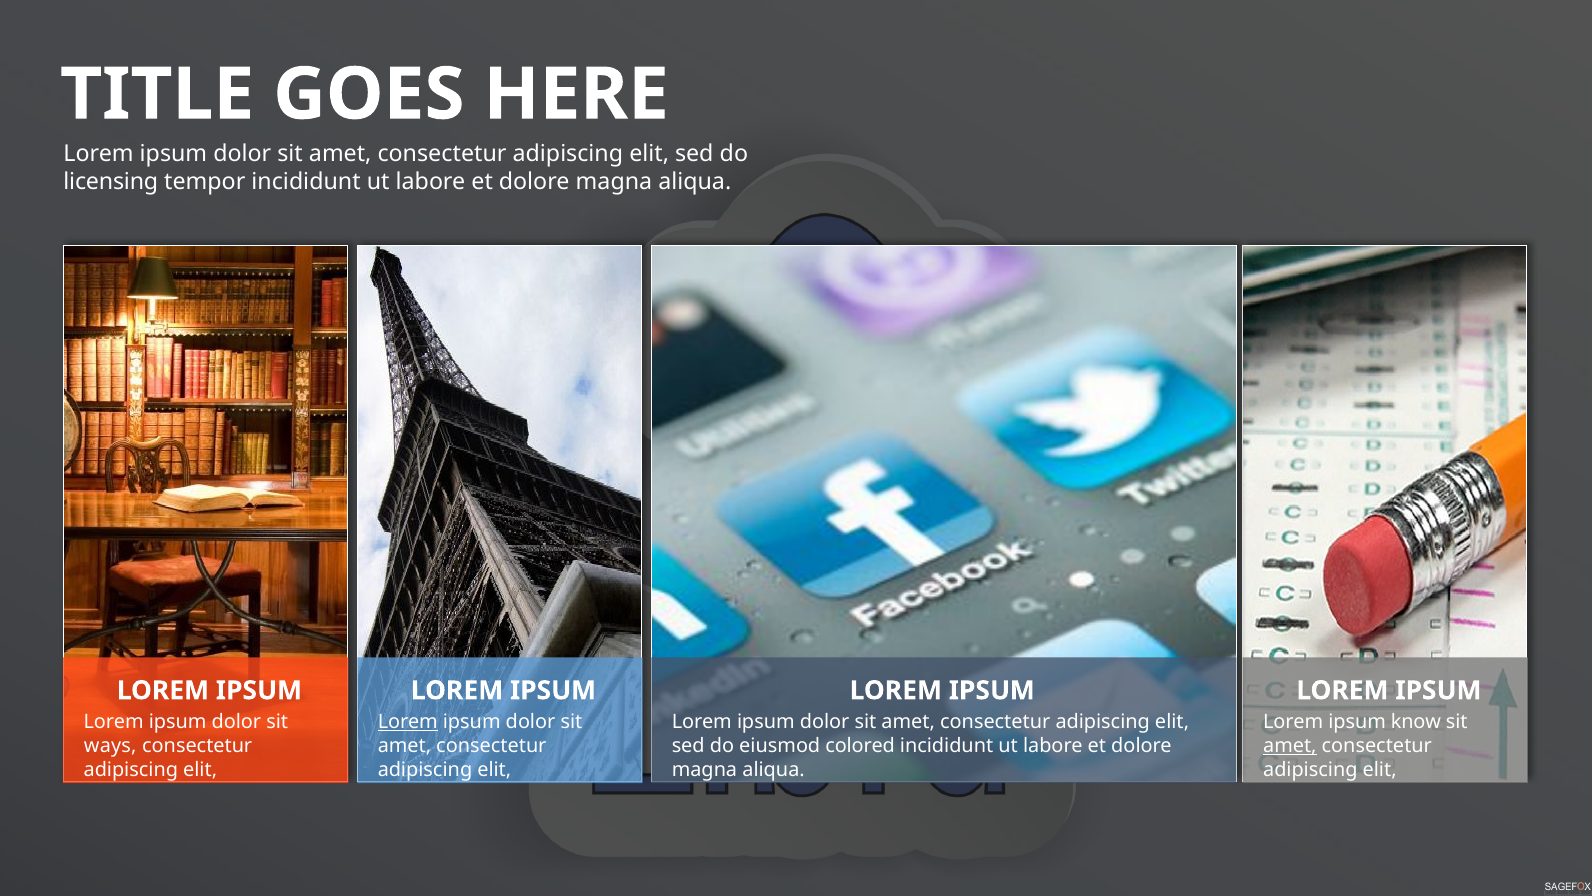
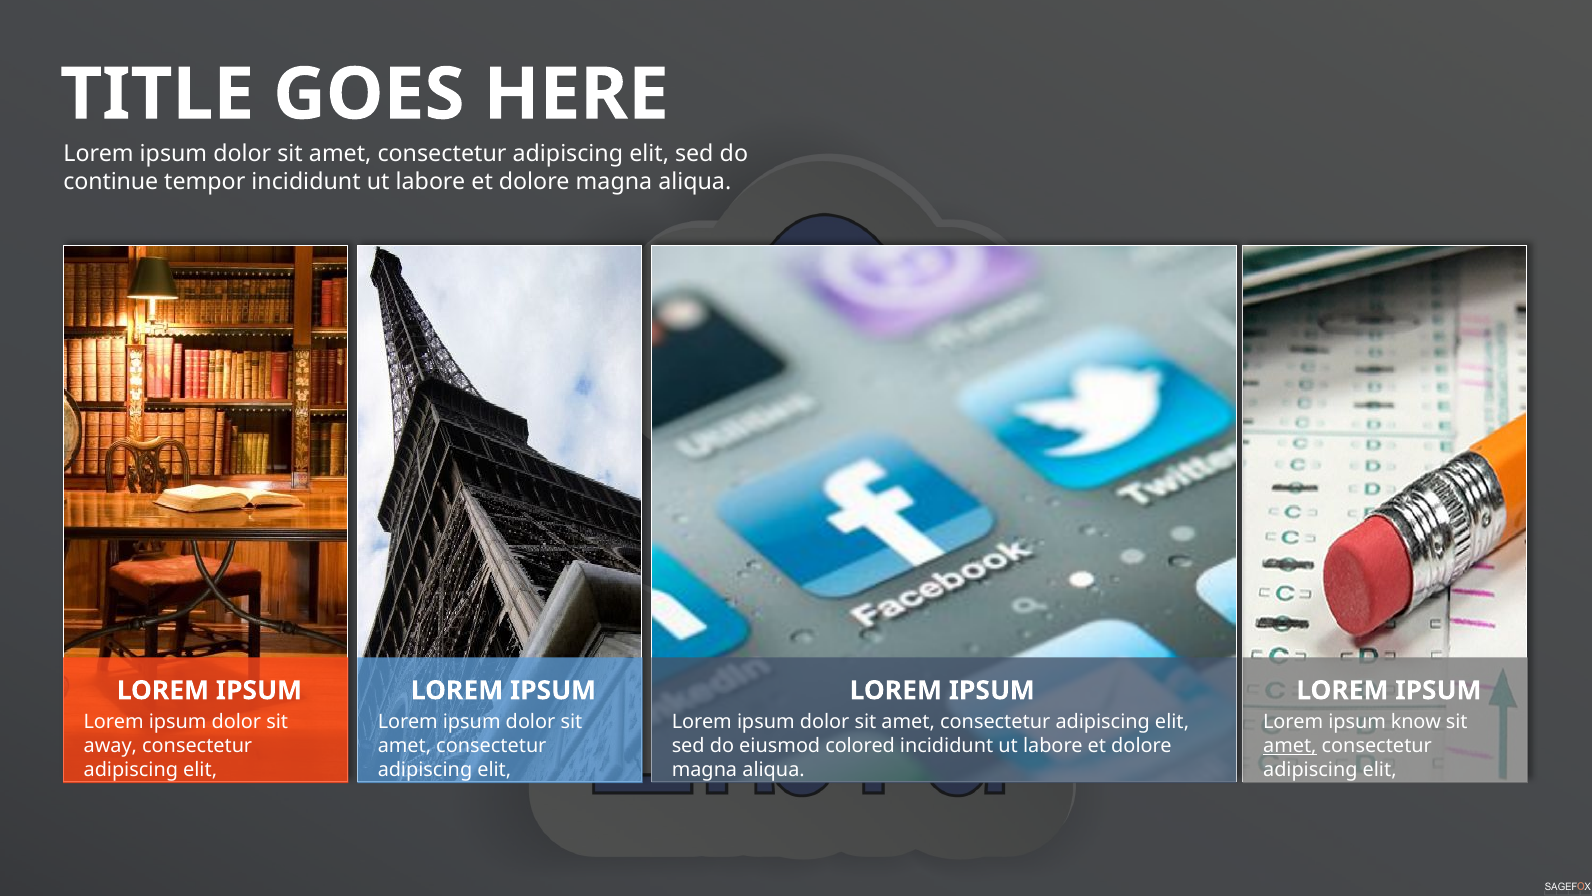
licensing: licensing -> continue
Lorem at (408, 722) underline: present -> none
ways: ways -> away
